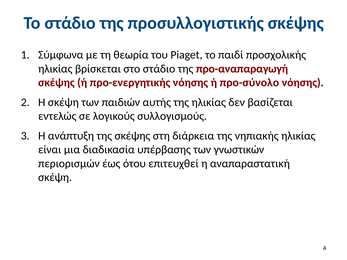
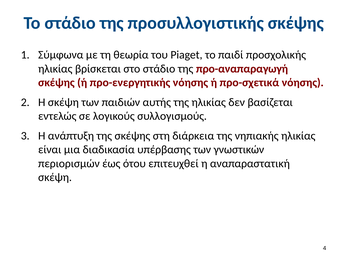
προ-σύνολο: προ-σύνολο -> προ-σχετικά
